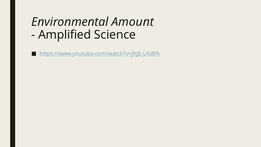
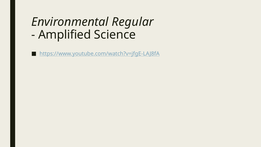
Amount: Amount -> Regular
